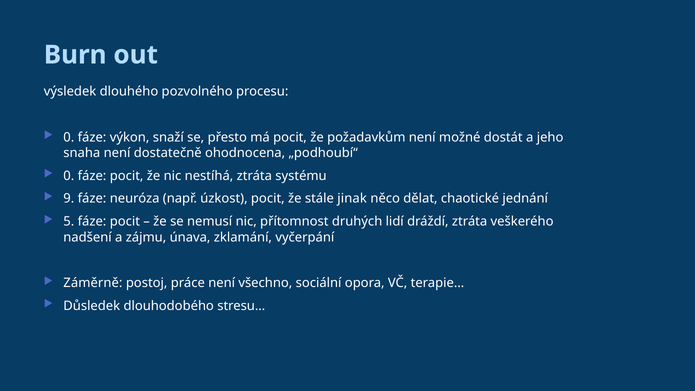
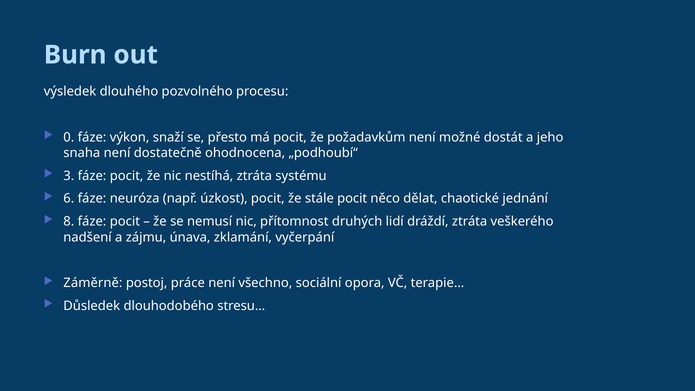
0 at (69, 176): 0 -> 3
9: 9 -> 6
stále jinak: jinak -> pocit
5: 5 -> 8
